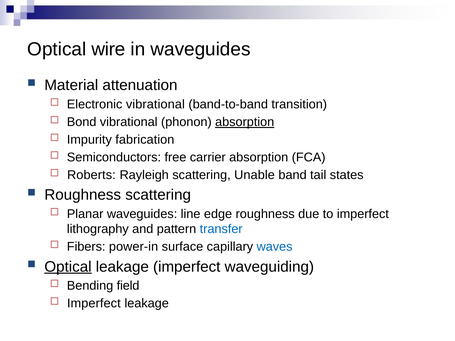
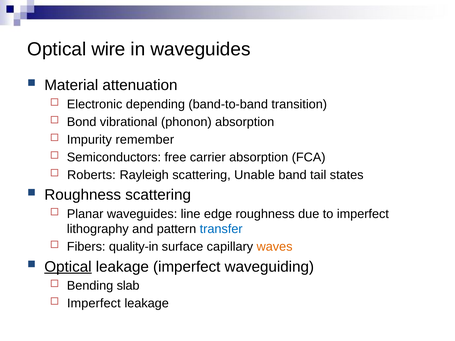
Electronic vibrational: vibrational -> depending
absorption at (245, 122) underline: present -> none
fabrication: fabrication -> remember
power-in: power-in -> quality-in
waves colour: blue -> orange
field: field -> slab
